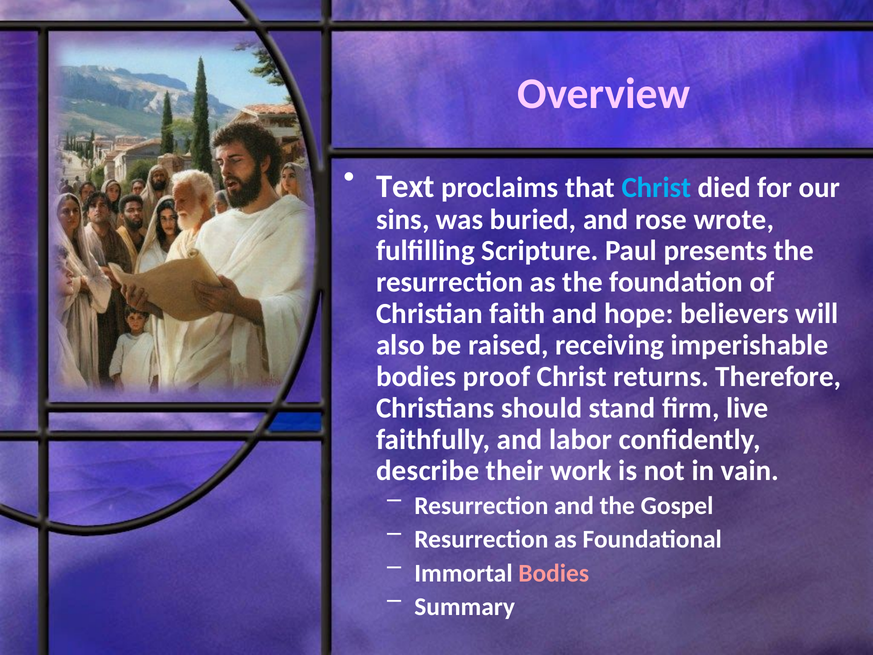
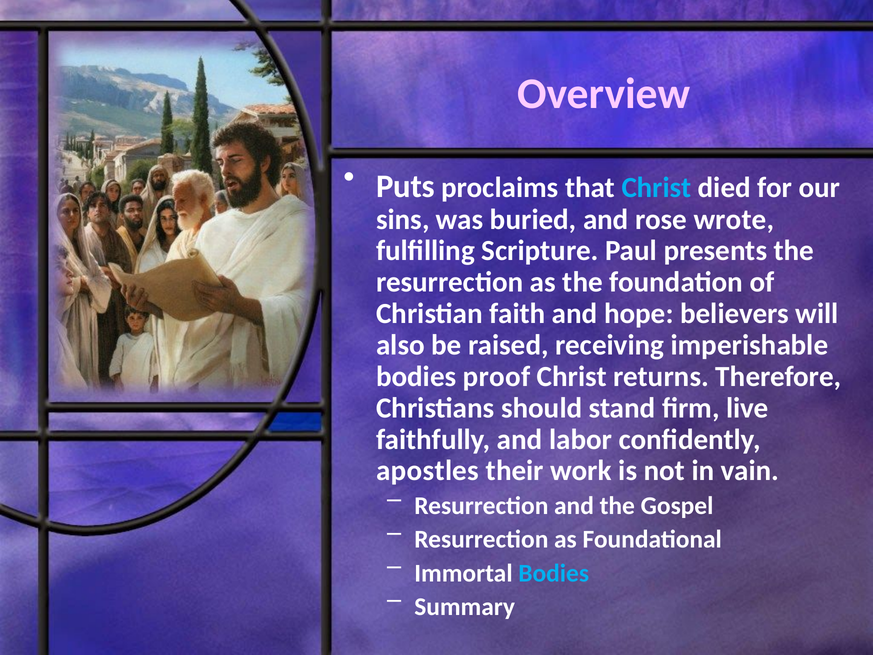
Text: Text -> Puts
describe: describe -> apostles
Bodies at (554, 573) colour: pink -> light blue
